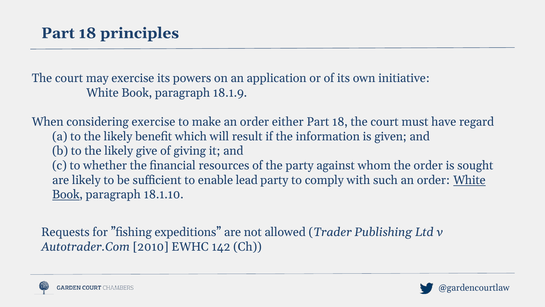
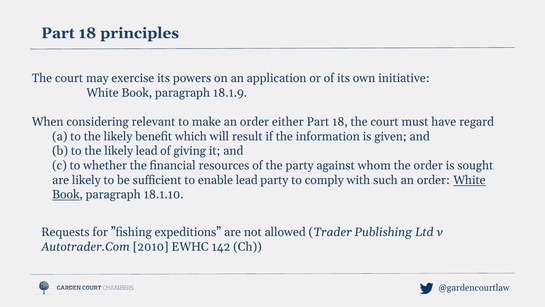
considering exercise: exercise -> relevant
likely give: give -> lead
